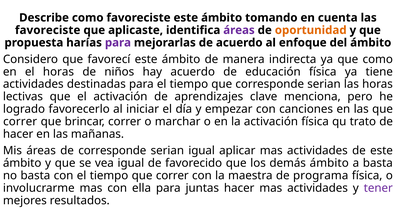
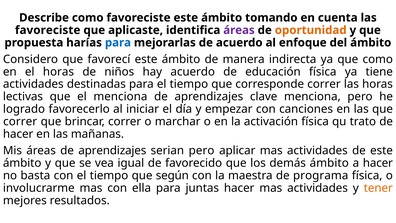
para at (118, 43) colour: purple -> blue
que corresponde serian: serian -> correr
el activación: activación -> menciona
áreas de corresponde: corresponde -> aprendizajes
serian igual: igual -> pero
a basta: basta -> hacer
tiempo que correr: correr -> según
tener colour: purple -> orange
